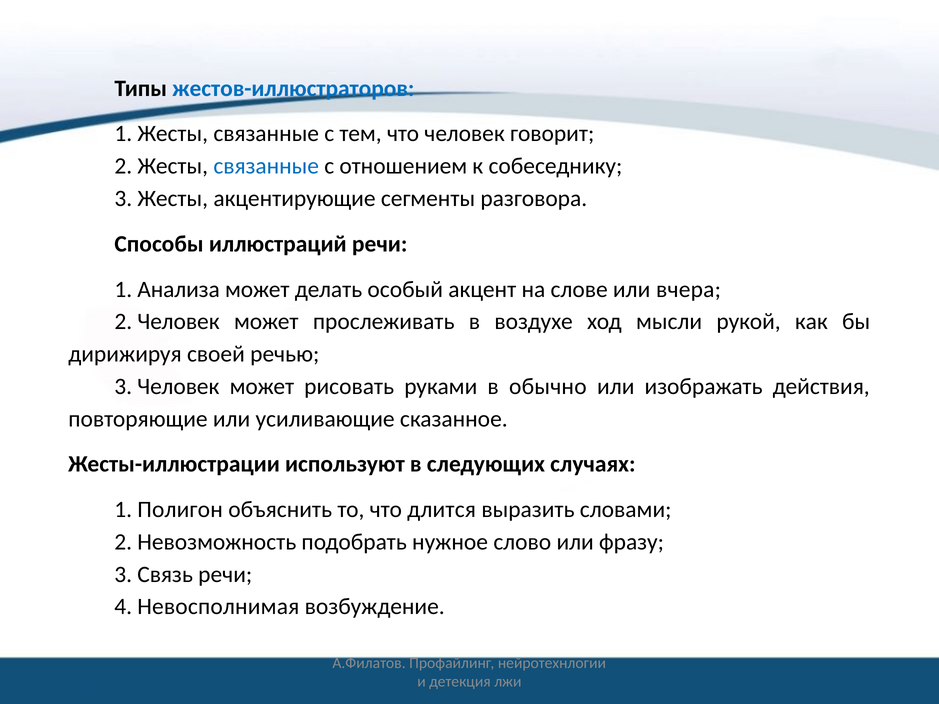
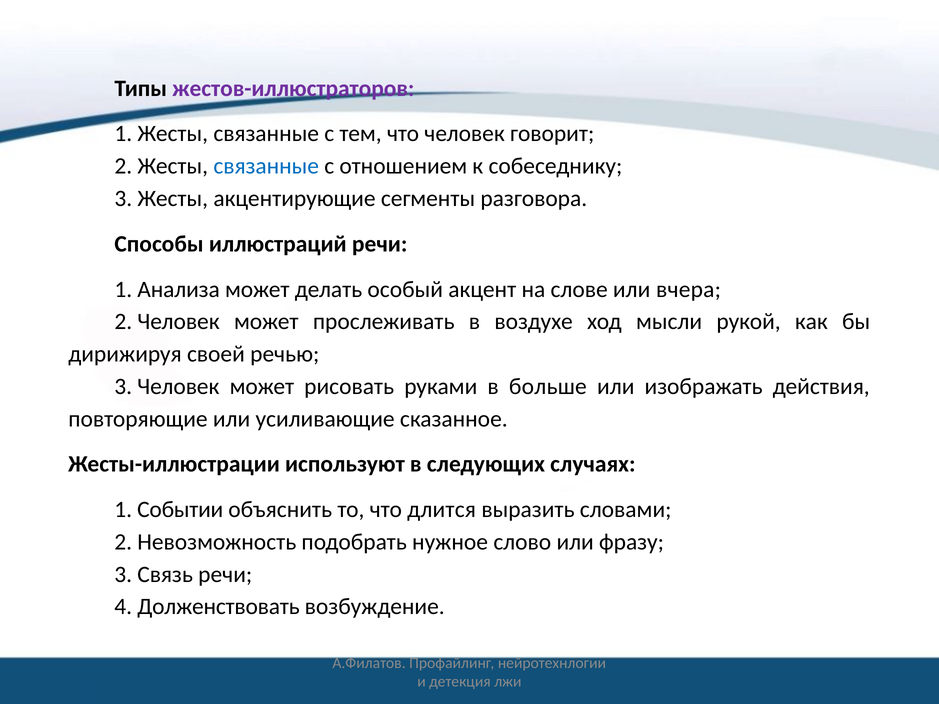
жестов-иллюстраторов colour: blue -> purple
обычно: обычно -> больше
Полигон: Полигон -> Событии
Невосполнимая: Невосполнимая -> Долженствовать
